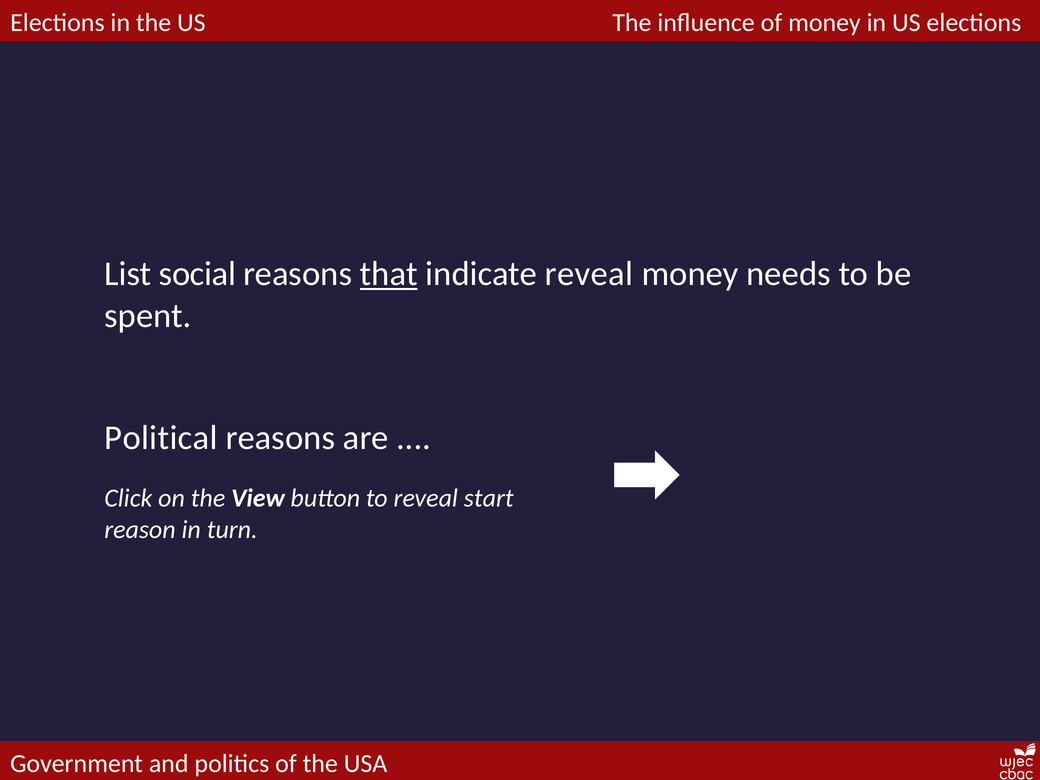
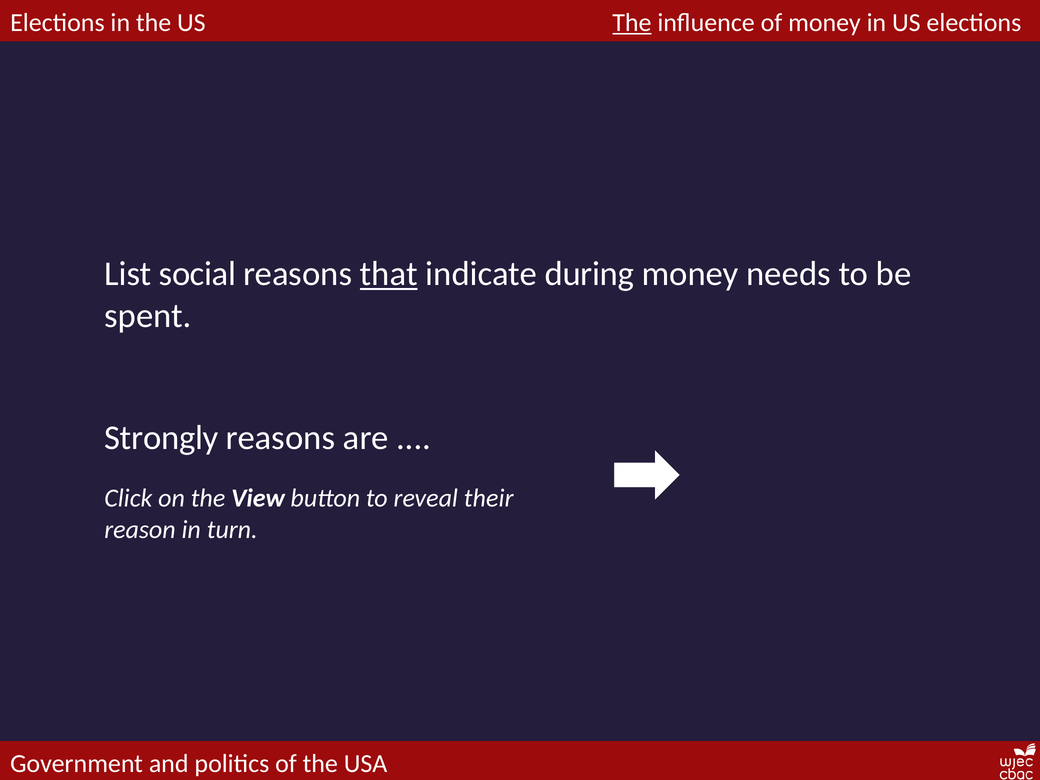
The at (632, 22) underline: none -> present
indicate reveal: reveal -> during
Political: Political -> Strongly
start: start -> their
